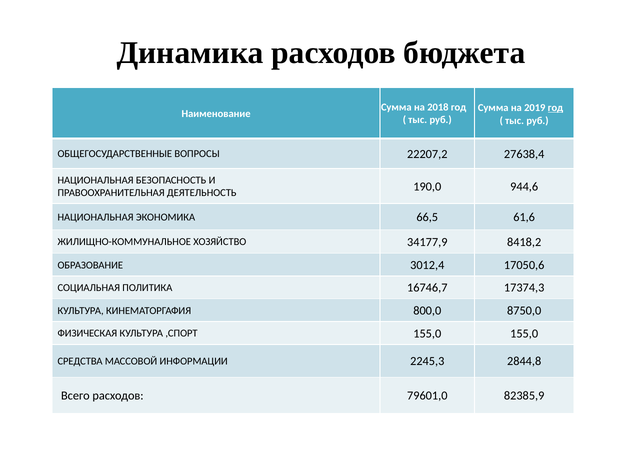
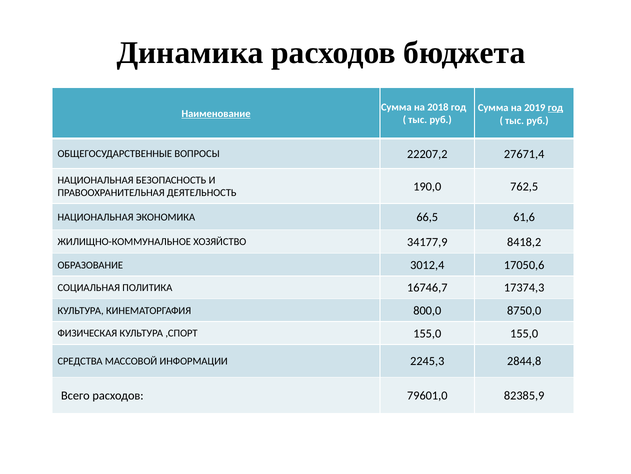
Наименование underline: none -> present
27638,4: 27638,4 -> 27671,4
944,6: 944,6 -> 762,5
